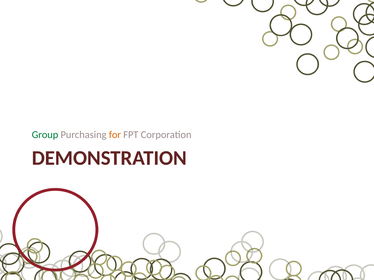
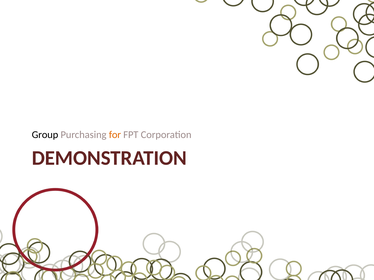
Group colour: green -> black
